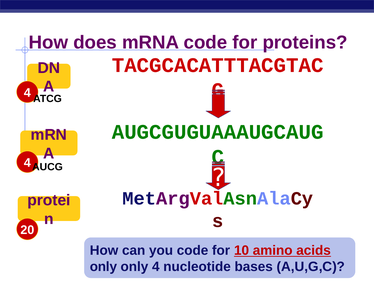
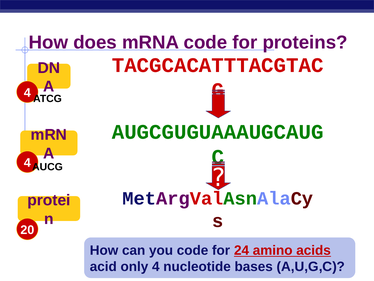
10: 10 -> 24
only at (103, 266): only -> acid
